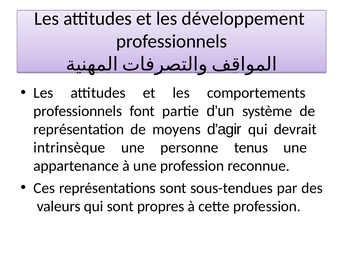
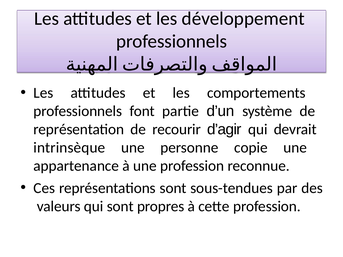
moyens: moyens -> recourir
tenus: tenus -> copie
